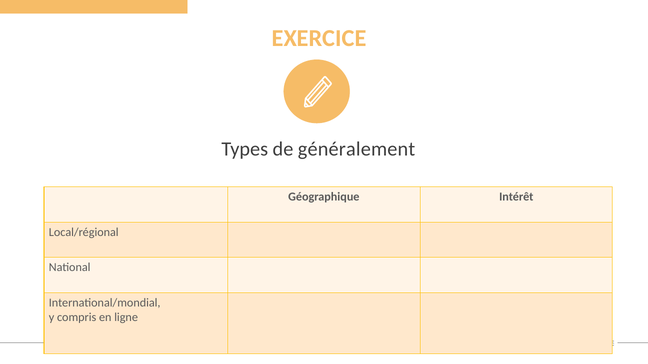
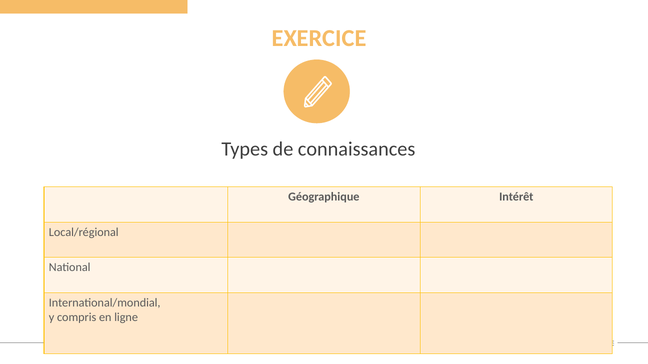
généralement: généralement -> connaissances
